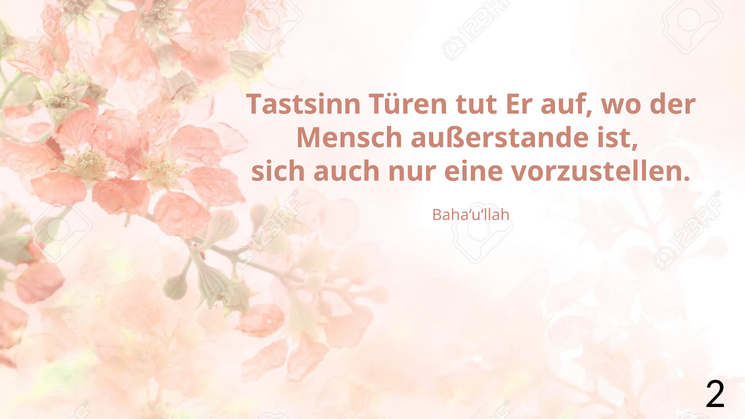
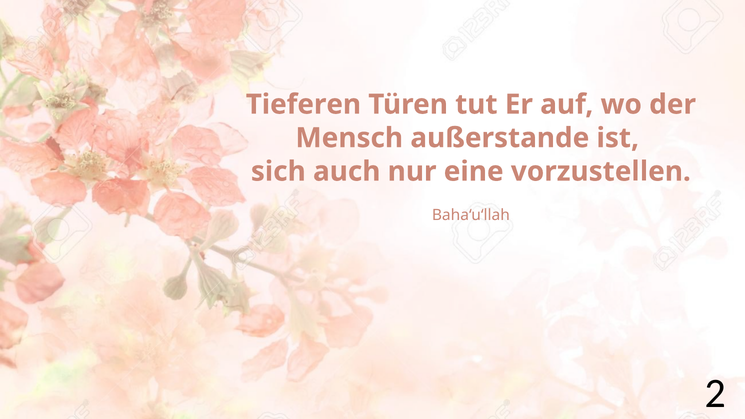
Tastsinn: Tastsinn -> Tieferen
